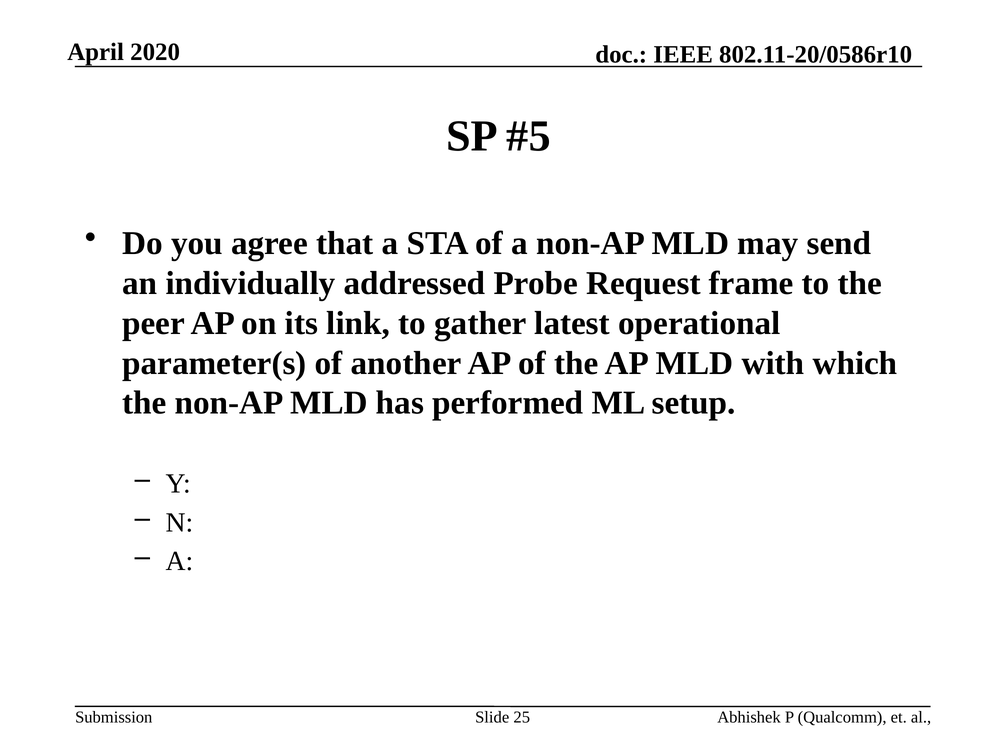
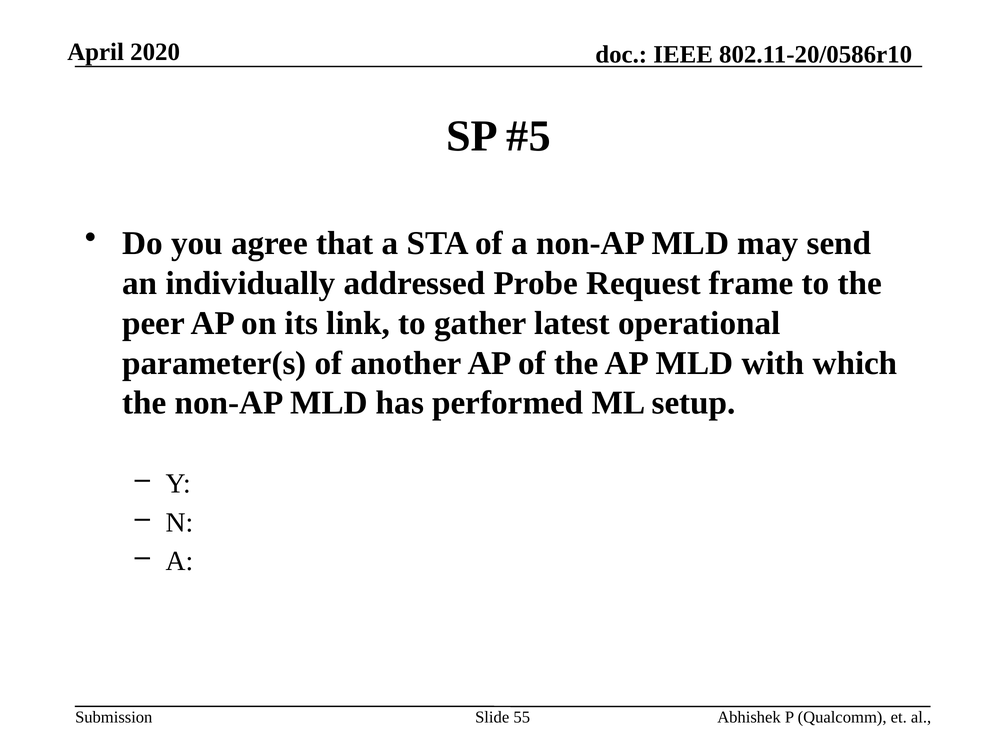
25: 25 -> 55
